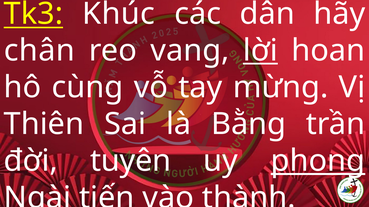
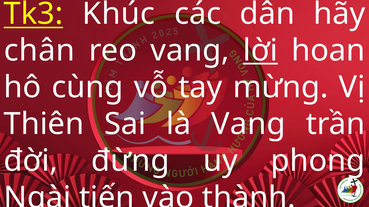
là Bằng: Bằng -> Vang
tuyên: tuyên -> đừng
phong underline: present -> none
